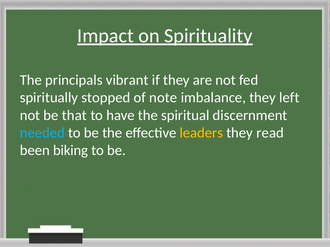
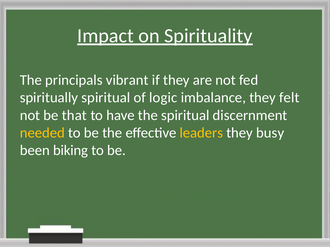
spiritually stopped: stopped -> spiritual
note: note -> logic
left: left -> felt
needed colour: light blue -> yellow
read: read -> busy
